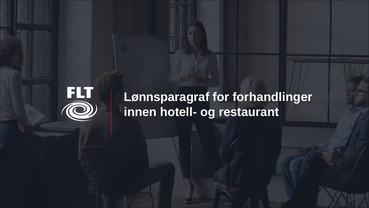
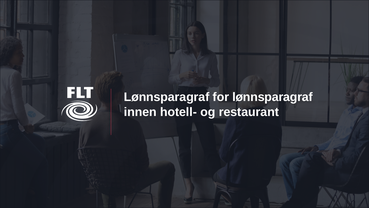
for forhandlinger: forhandlinger -> lønnsparagraf
